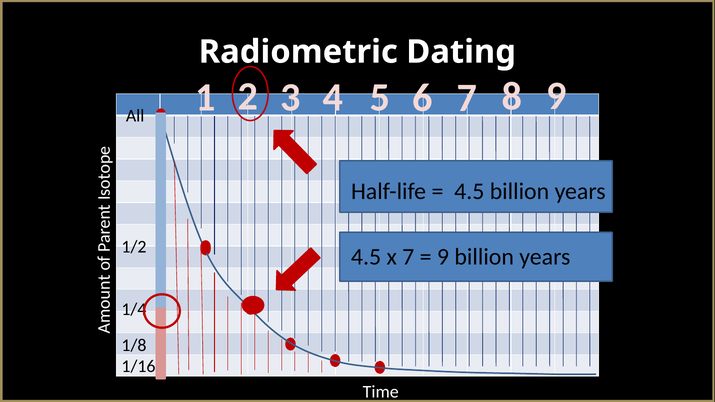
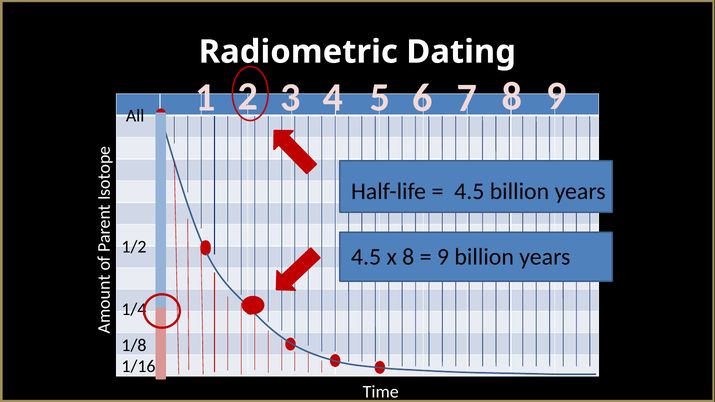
x 7: 7 -> 8
